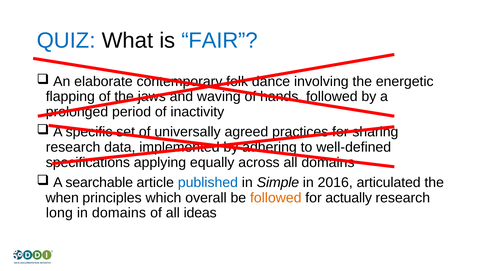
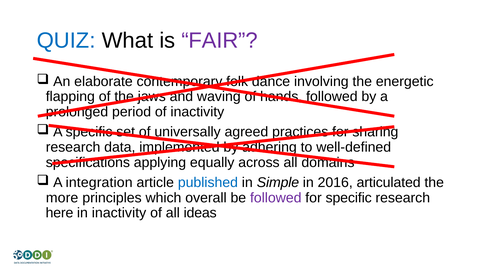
FAIR colour: blue -> purple
searchable: searchable -> integration
when: when -> more
followed at (276, 198) colour: orange -> purple
for actually: actually -> specific
long: long -> here
in domains: domains -> inactivity
